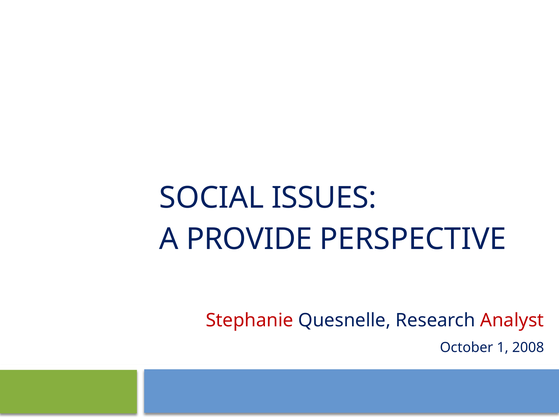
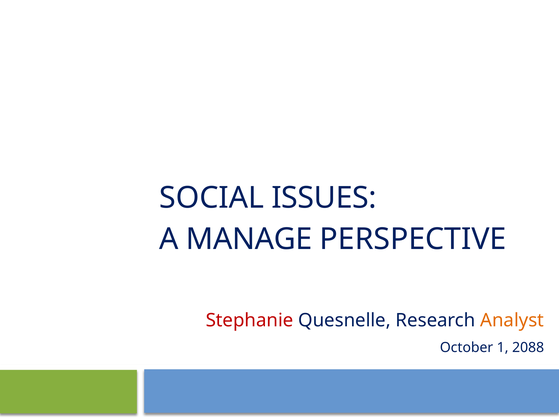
PROVIDE: PROVIDE -> MANAGE
Analyst colour: red -> orange
2008: 2008 -> 2088
